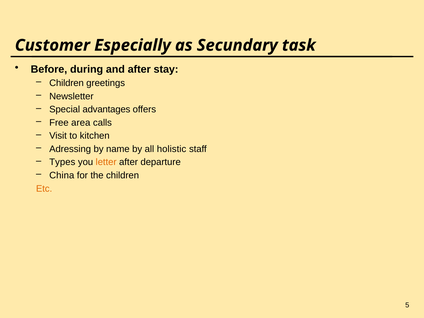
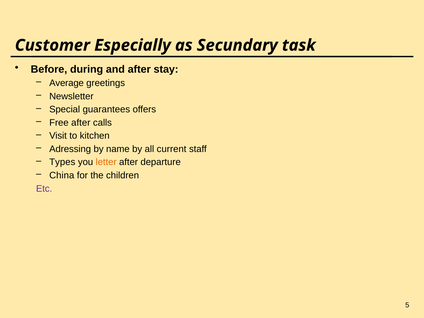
Children at (67, 83): Children -> Average
advantages: advantages -> guarantees
Free area: area -> after
holistic: holistic -> current
Etc colour: orange -> purple
